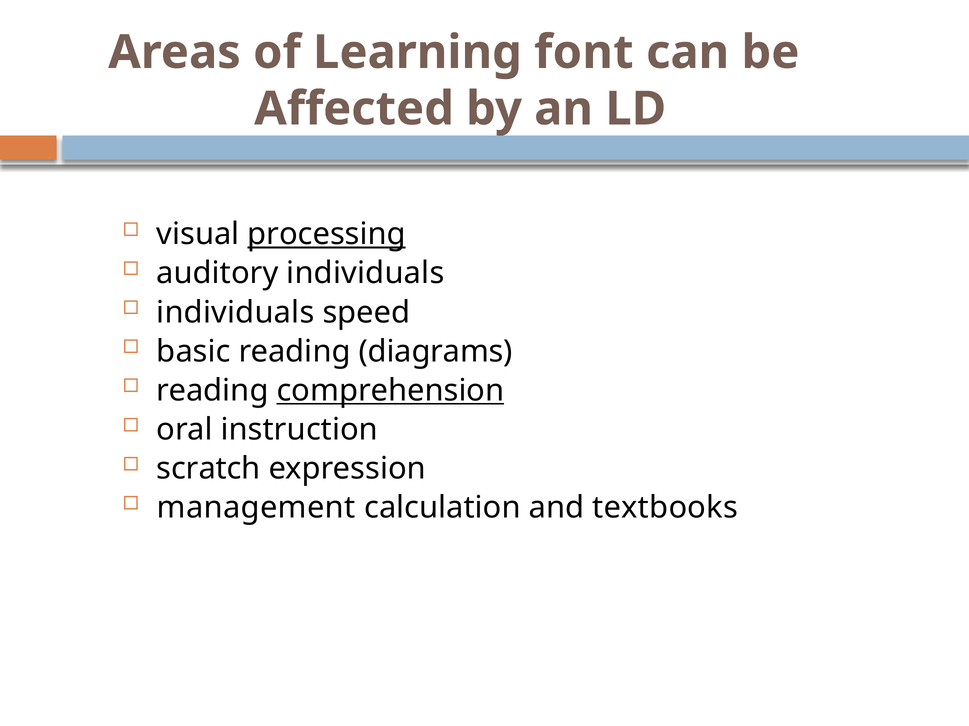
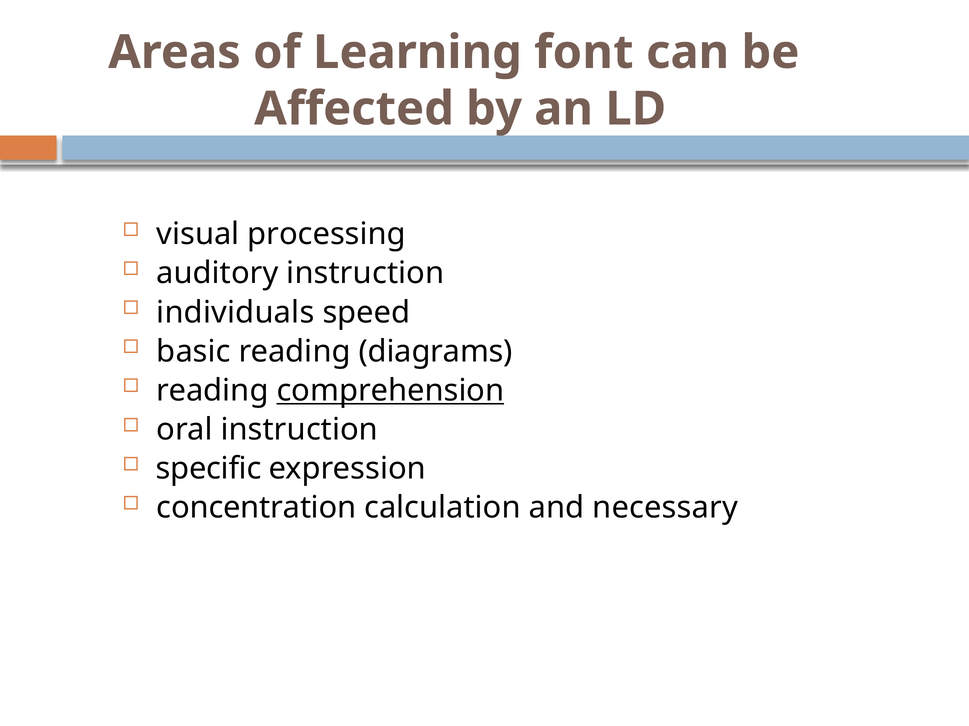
processing underline: present -> none
auditory individuals: individuals -> instruction
scratch: scratch -> specific
management: management -> concentration
textbooks: textbooks -> necessary
